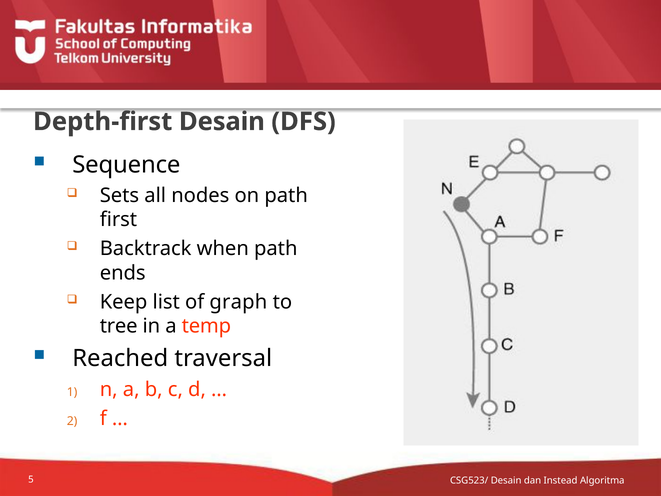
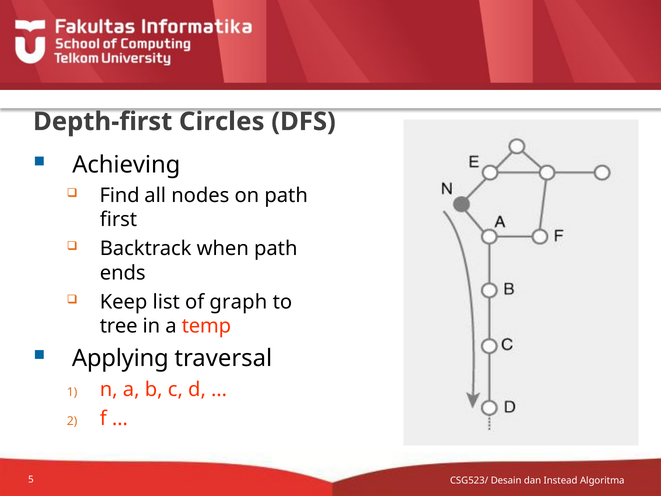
Depth-first Desain: Desain -> Circles
Sequence: Sequence -> Achieving
Sets: Sets -> Find
Reached: Reached -> Applying
